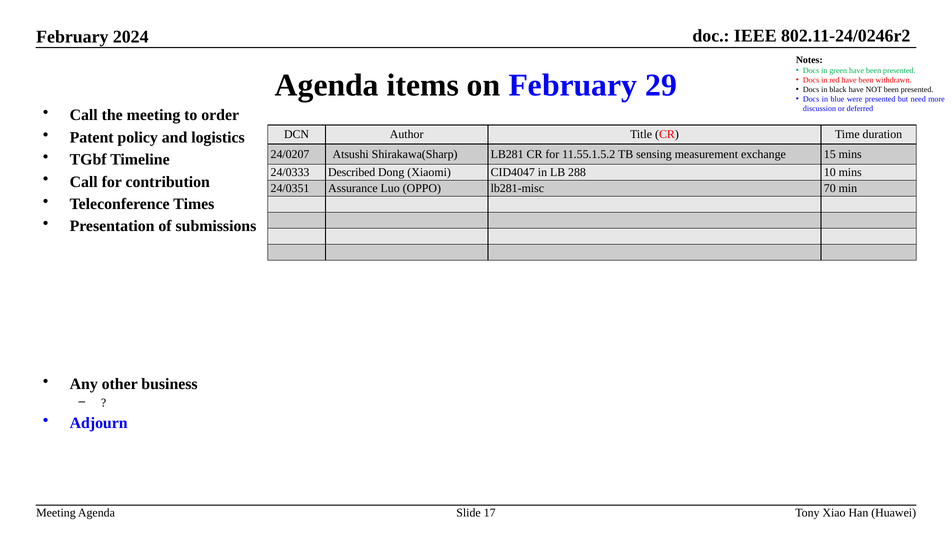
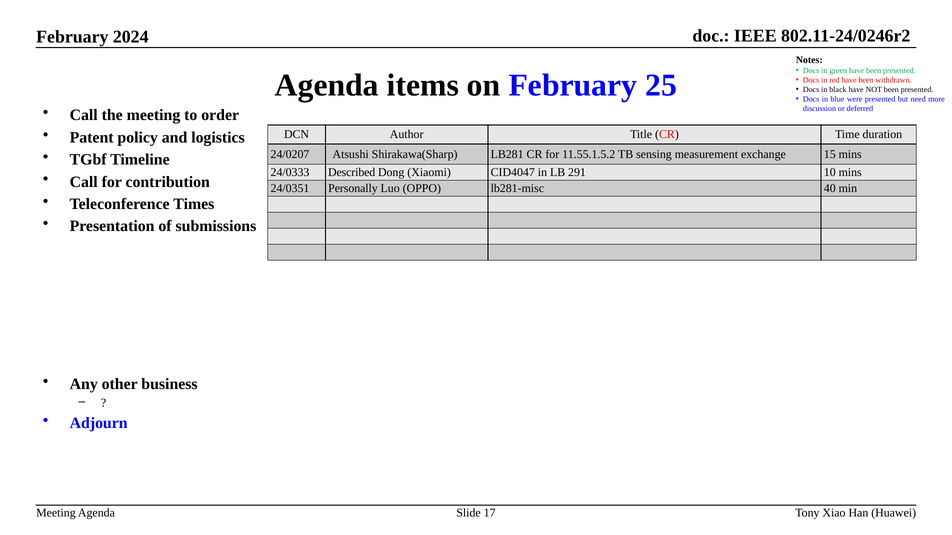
29: 29 -> 25
288: 288 -> 291
Assurance: Assurance -> Personally
70: 70 -> 40
